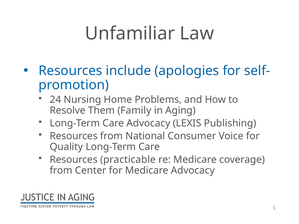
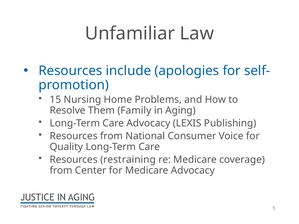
24: 24 -> 15
practicable: practicable -> restraining
